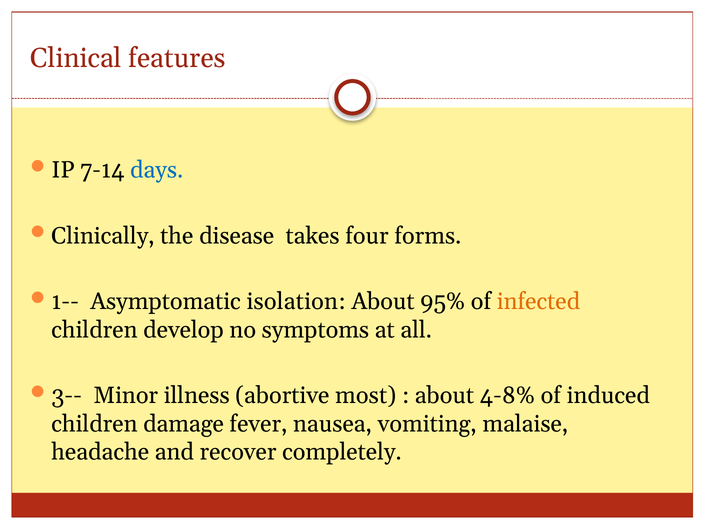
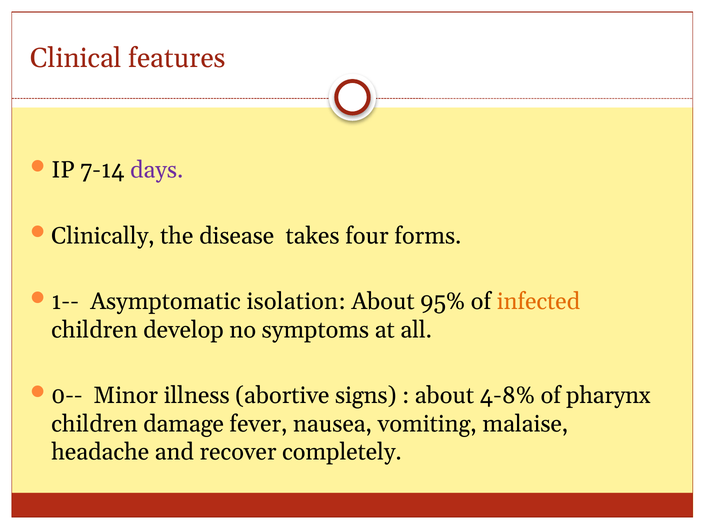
days colour: blue -> purple
3--: 3-- -> 0--
most: most -> signs
induced: induced -> pharynx
